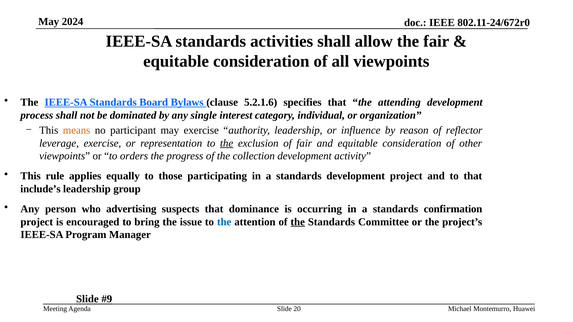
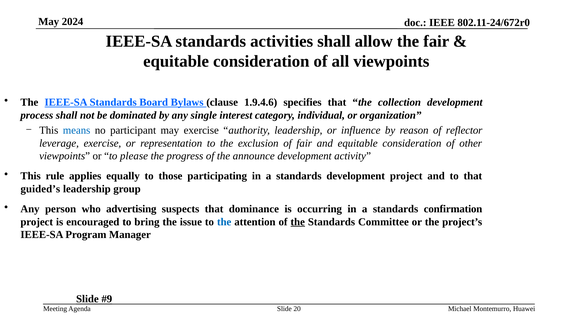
5.2.1.6: 5.2.1.6 -> 1.9.4.6
attending: attending -> collection
means colour: orange -> blue
the at (227, 143) underline: present -> none
orders: orders -> please
collection: collection -> announce
include’s: include’s -> guided’s
